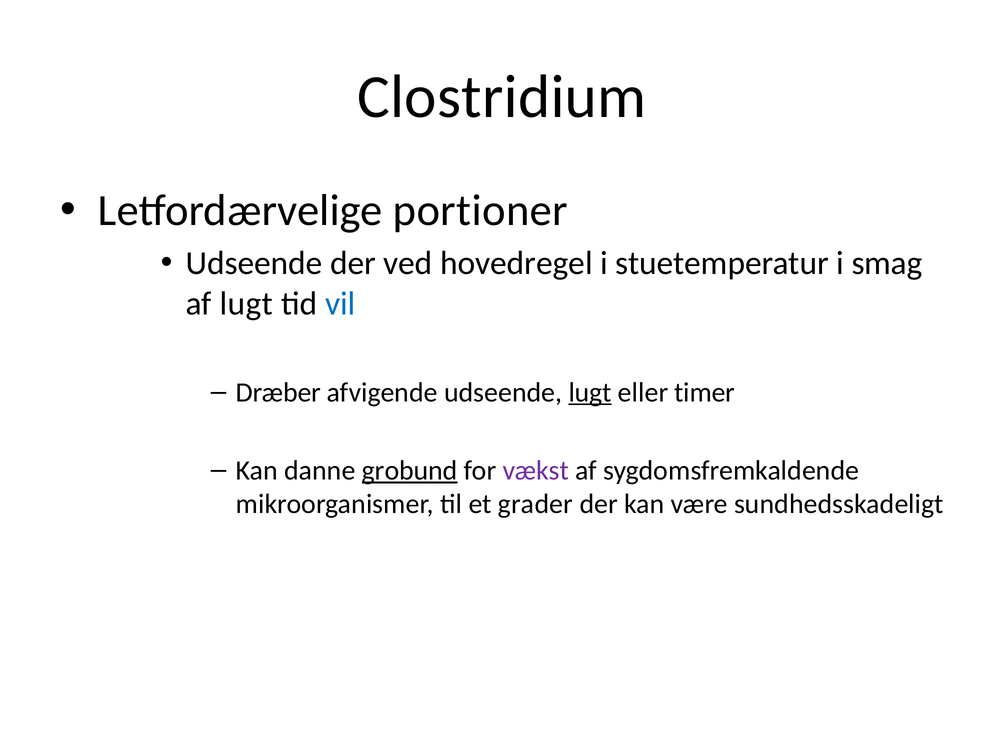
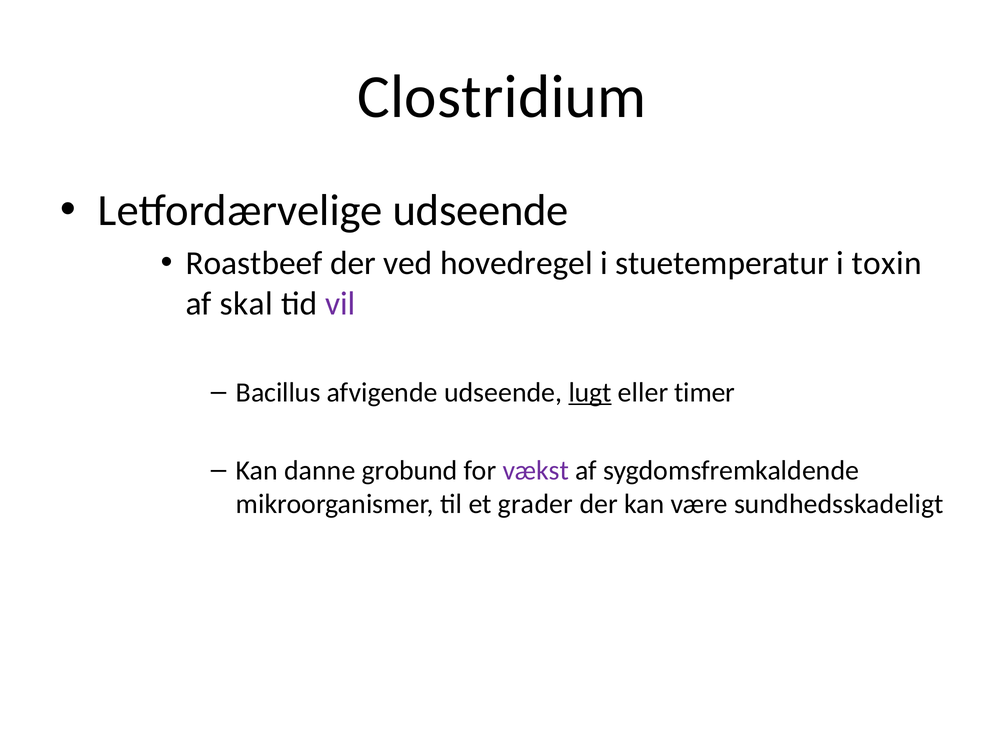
Letfordærvelige portioner: portioner -> udseende
Udseende at (254, 263): Udseende -> Roastbeef
smag: smag -> toxin
af lugt: lugt -> skal
vil colour: blue -> purple
Dræber: Dræber -> Bacillus
grobund underline: present -> none
